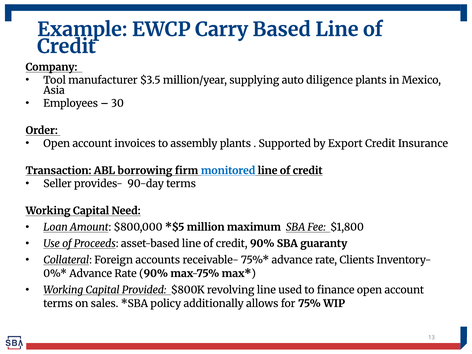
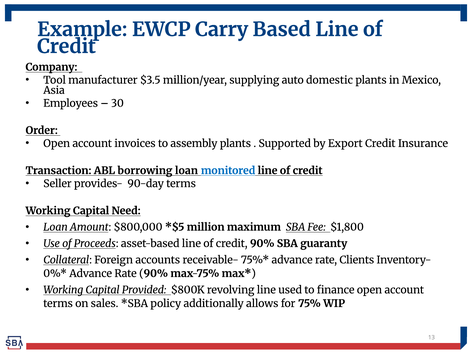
diligence: diligence -> domestic
borrowing firm: firm -> loan
